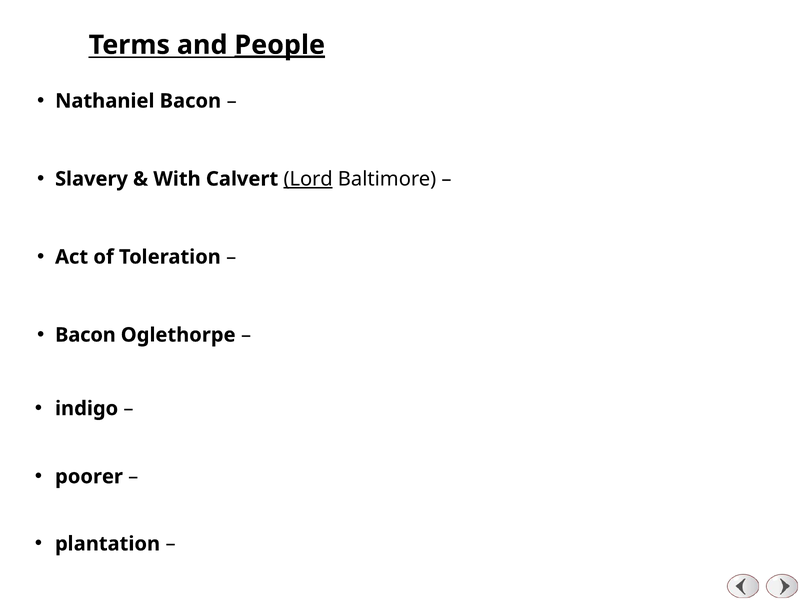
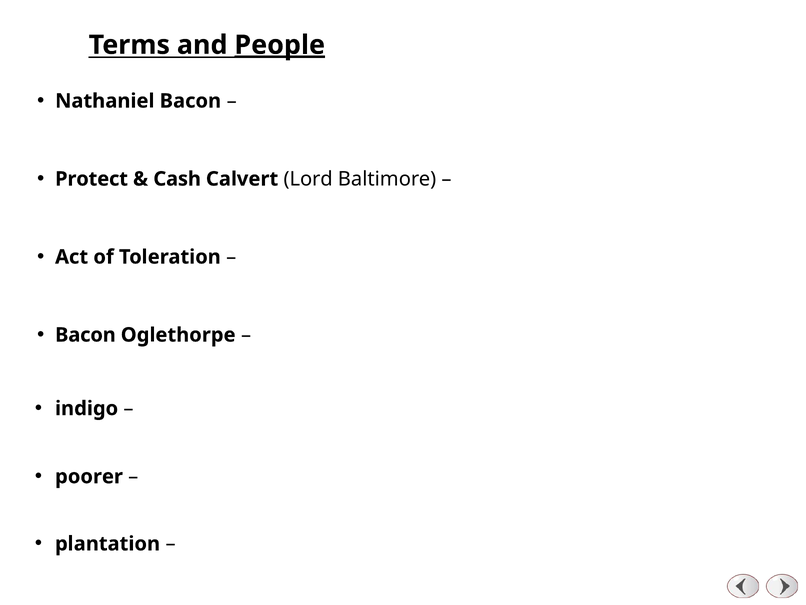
Slavery: Slavery -> Protect
With: With -> Cash
Lord underline: present -> none
